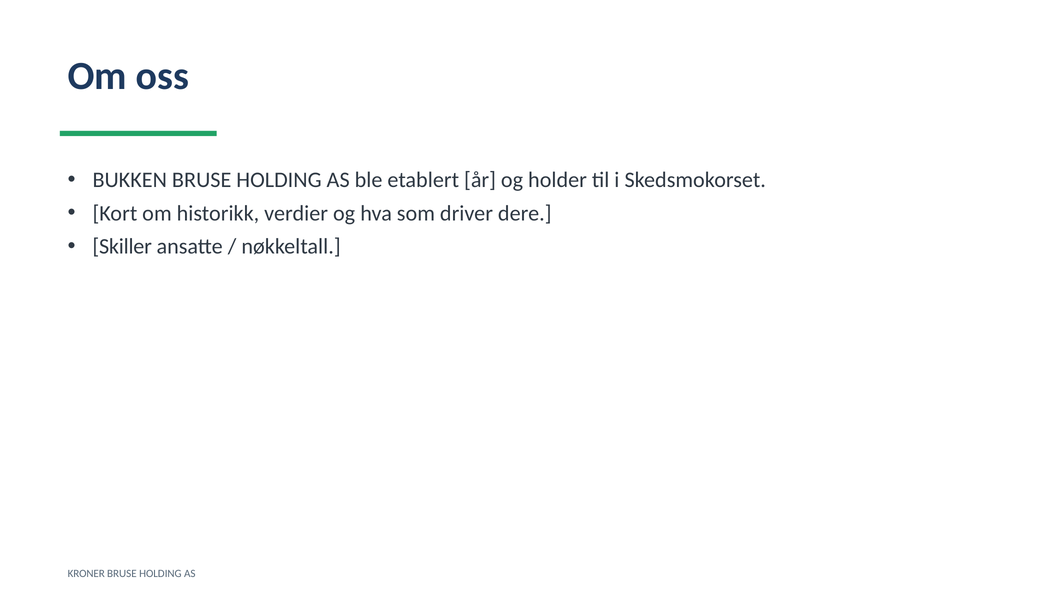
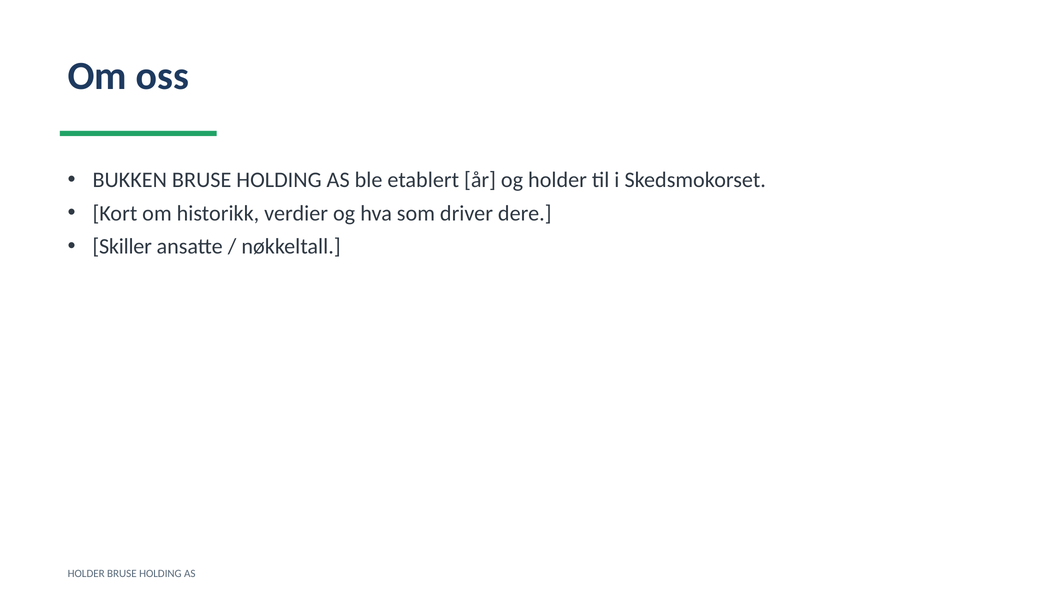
KRONER at (86, 574): KRONER -> HOLDER
